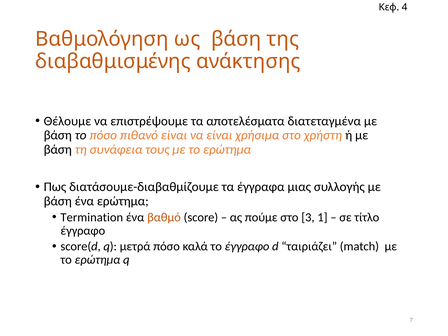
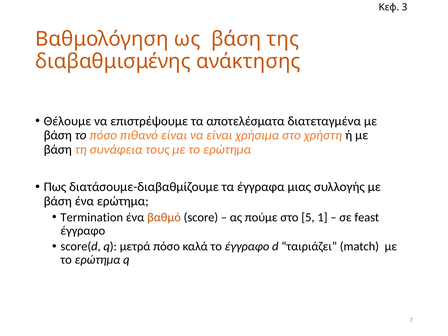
4: 4 -> 3
3: 3 -> 5
τίτλο: τίτλο -> feast
